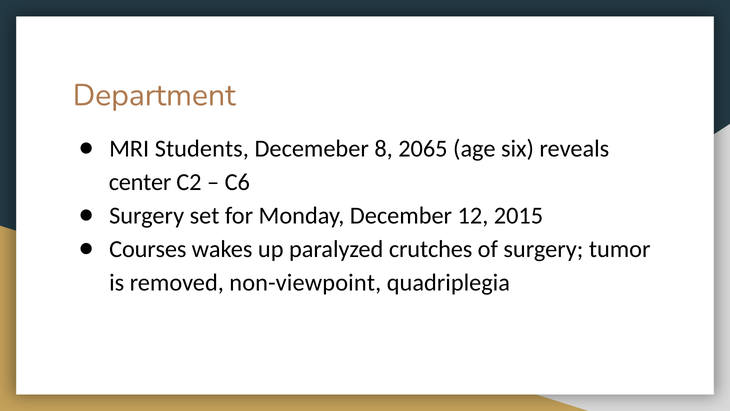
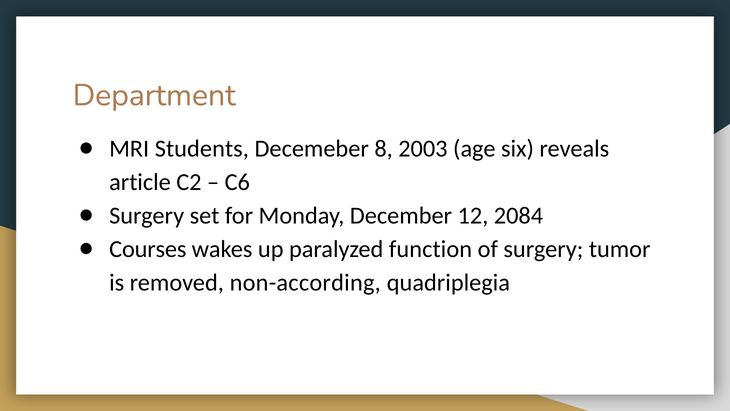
2065: 2065 -> 2003
center: center -> article
2015: 2015 -> 2084
crutches: crutches -> function
non-viewpoint: non-viewpoint -> non-according
